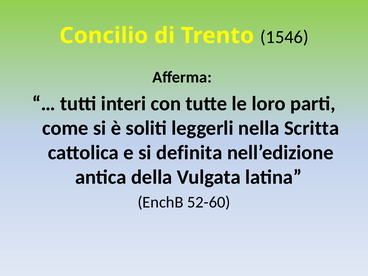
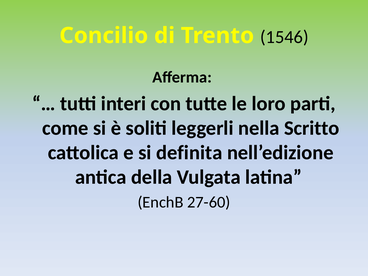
Scritta: Scritta -> Scritto
52-60: 52-60 -> 27-60
